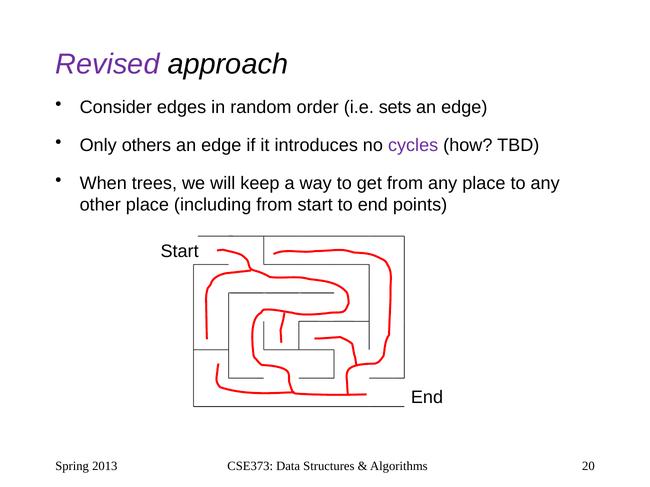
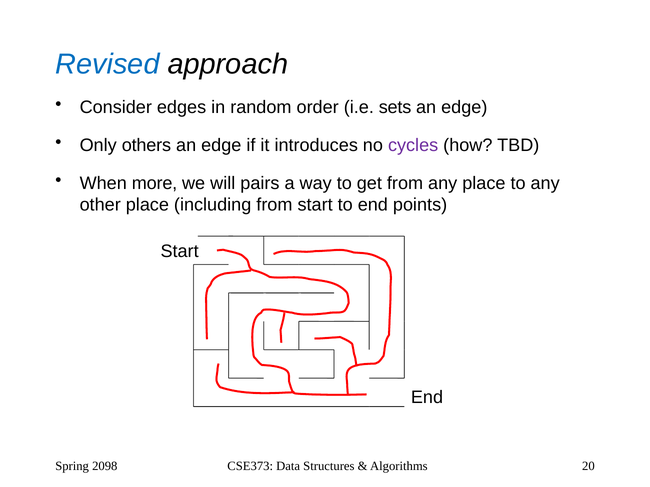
Revised colour: purple -> blue
trees: trees -> more
keep: keep -> pairs
2013: 2013 -> 2098
